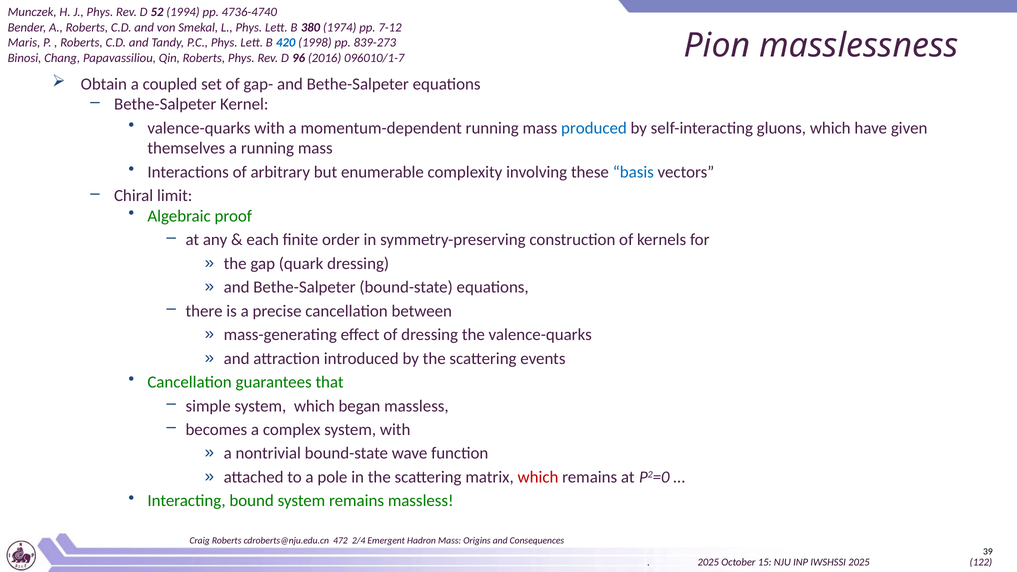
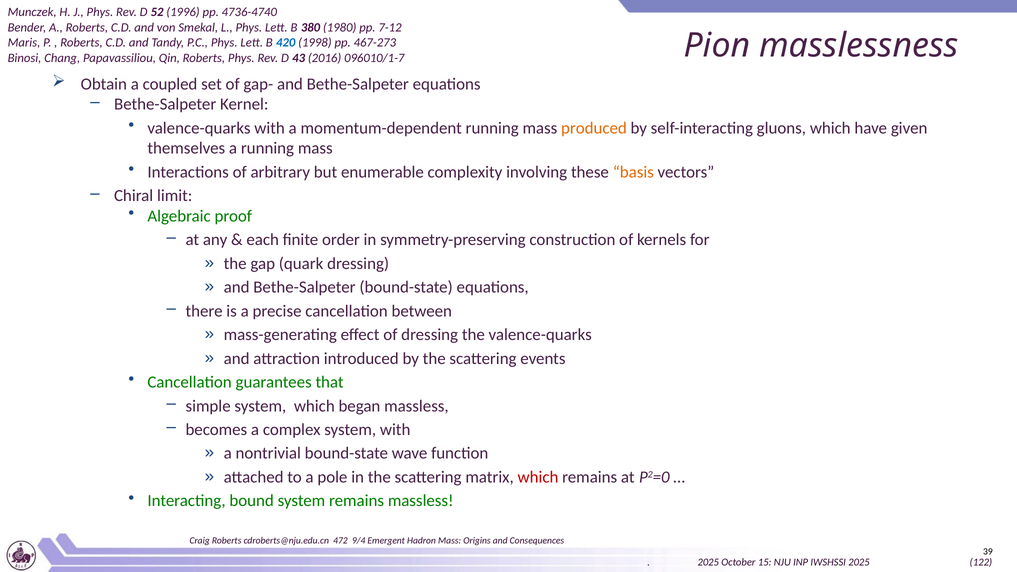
1994: 1994 -> 1996
1974: 1974 -> 1980
839-273: 839-273 -> 467-273
96: 96 -> 43
produced colour: blue -> orange
basis colour: blue -> orange
2/4: 2/4 -> 9/4
